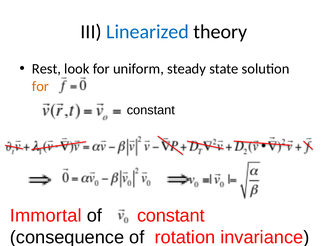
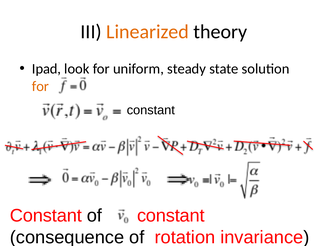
Linearized colour: blue -> orange
Rest: Rest -> Ipad
Immortal at (46, 216): Immortal -> Constant
